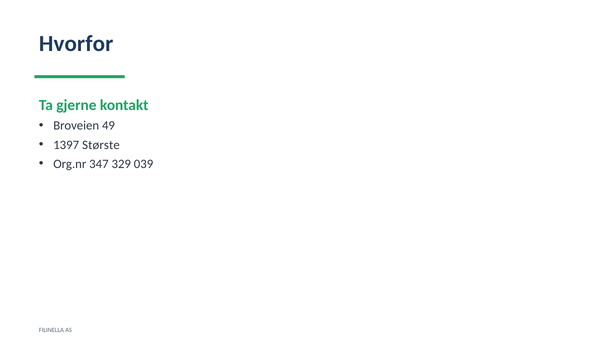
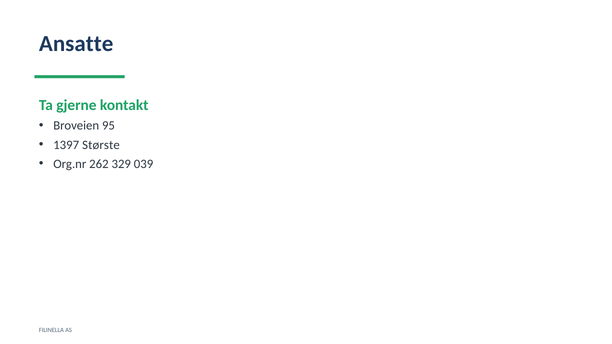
Hvorfor: Hvorfor -> Ansatte
49: 49 -> 95
347: 347 -> 262
